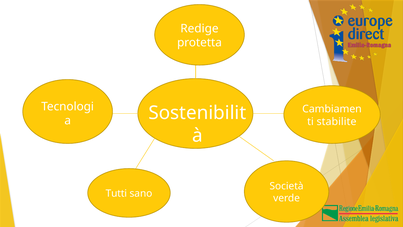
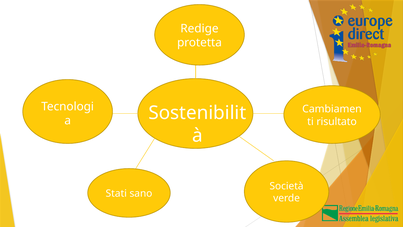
stabilite: stabilite -> risultato
Tutti: Tutti -> Stati
